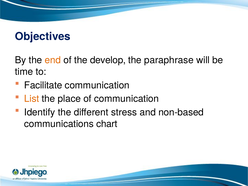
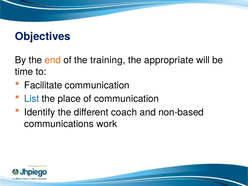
develop: develop -> training
paraphrase: paraphrase -> appropriate
List colour: orange -> blue
stress: stress -> coach
chart: chart -> work
